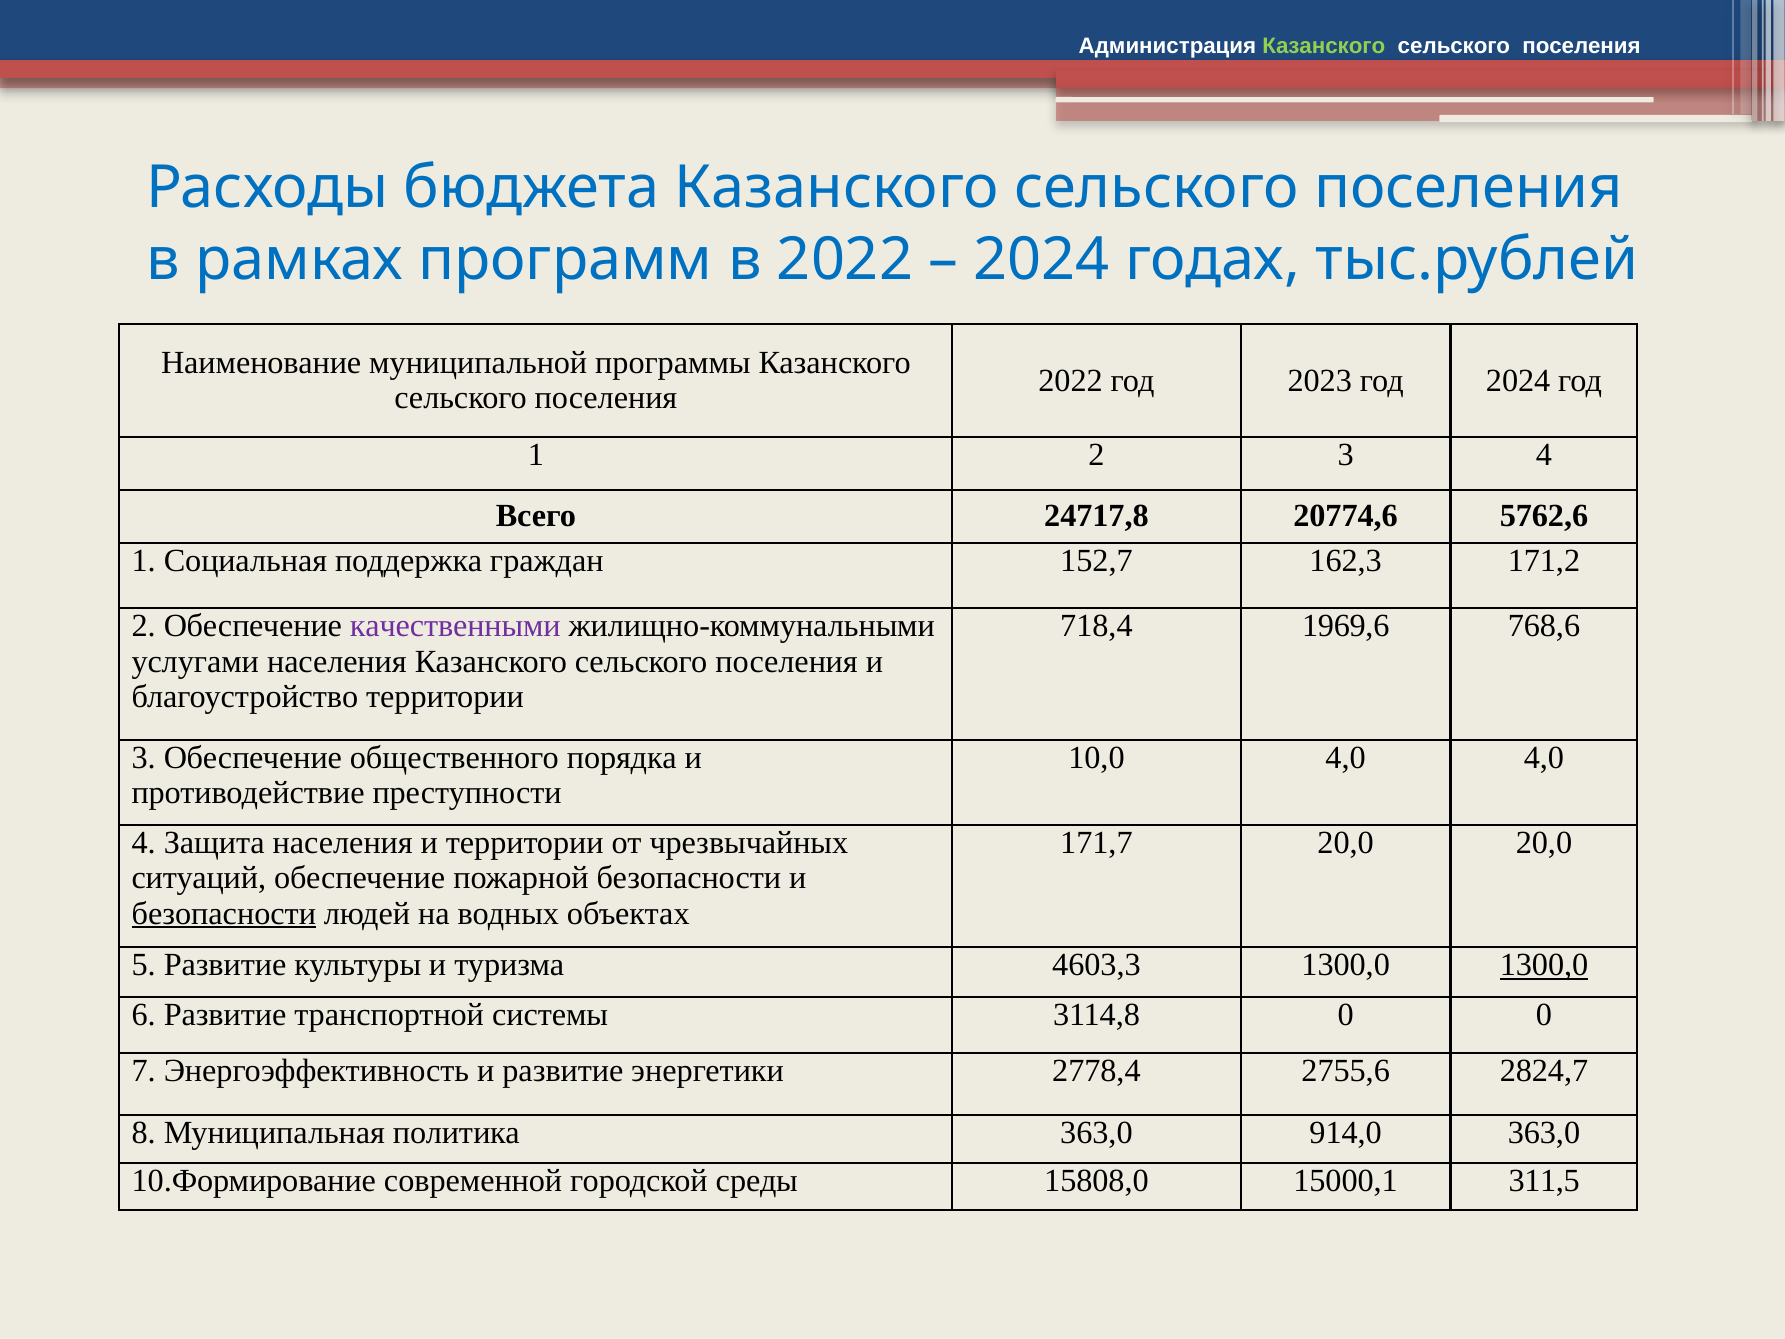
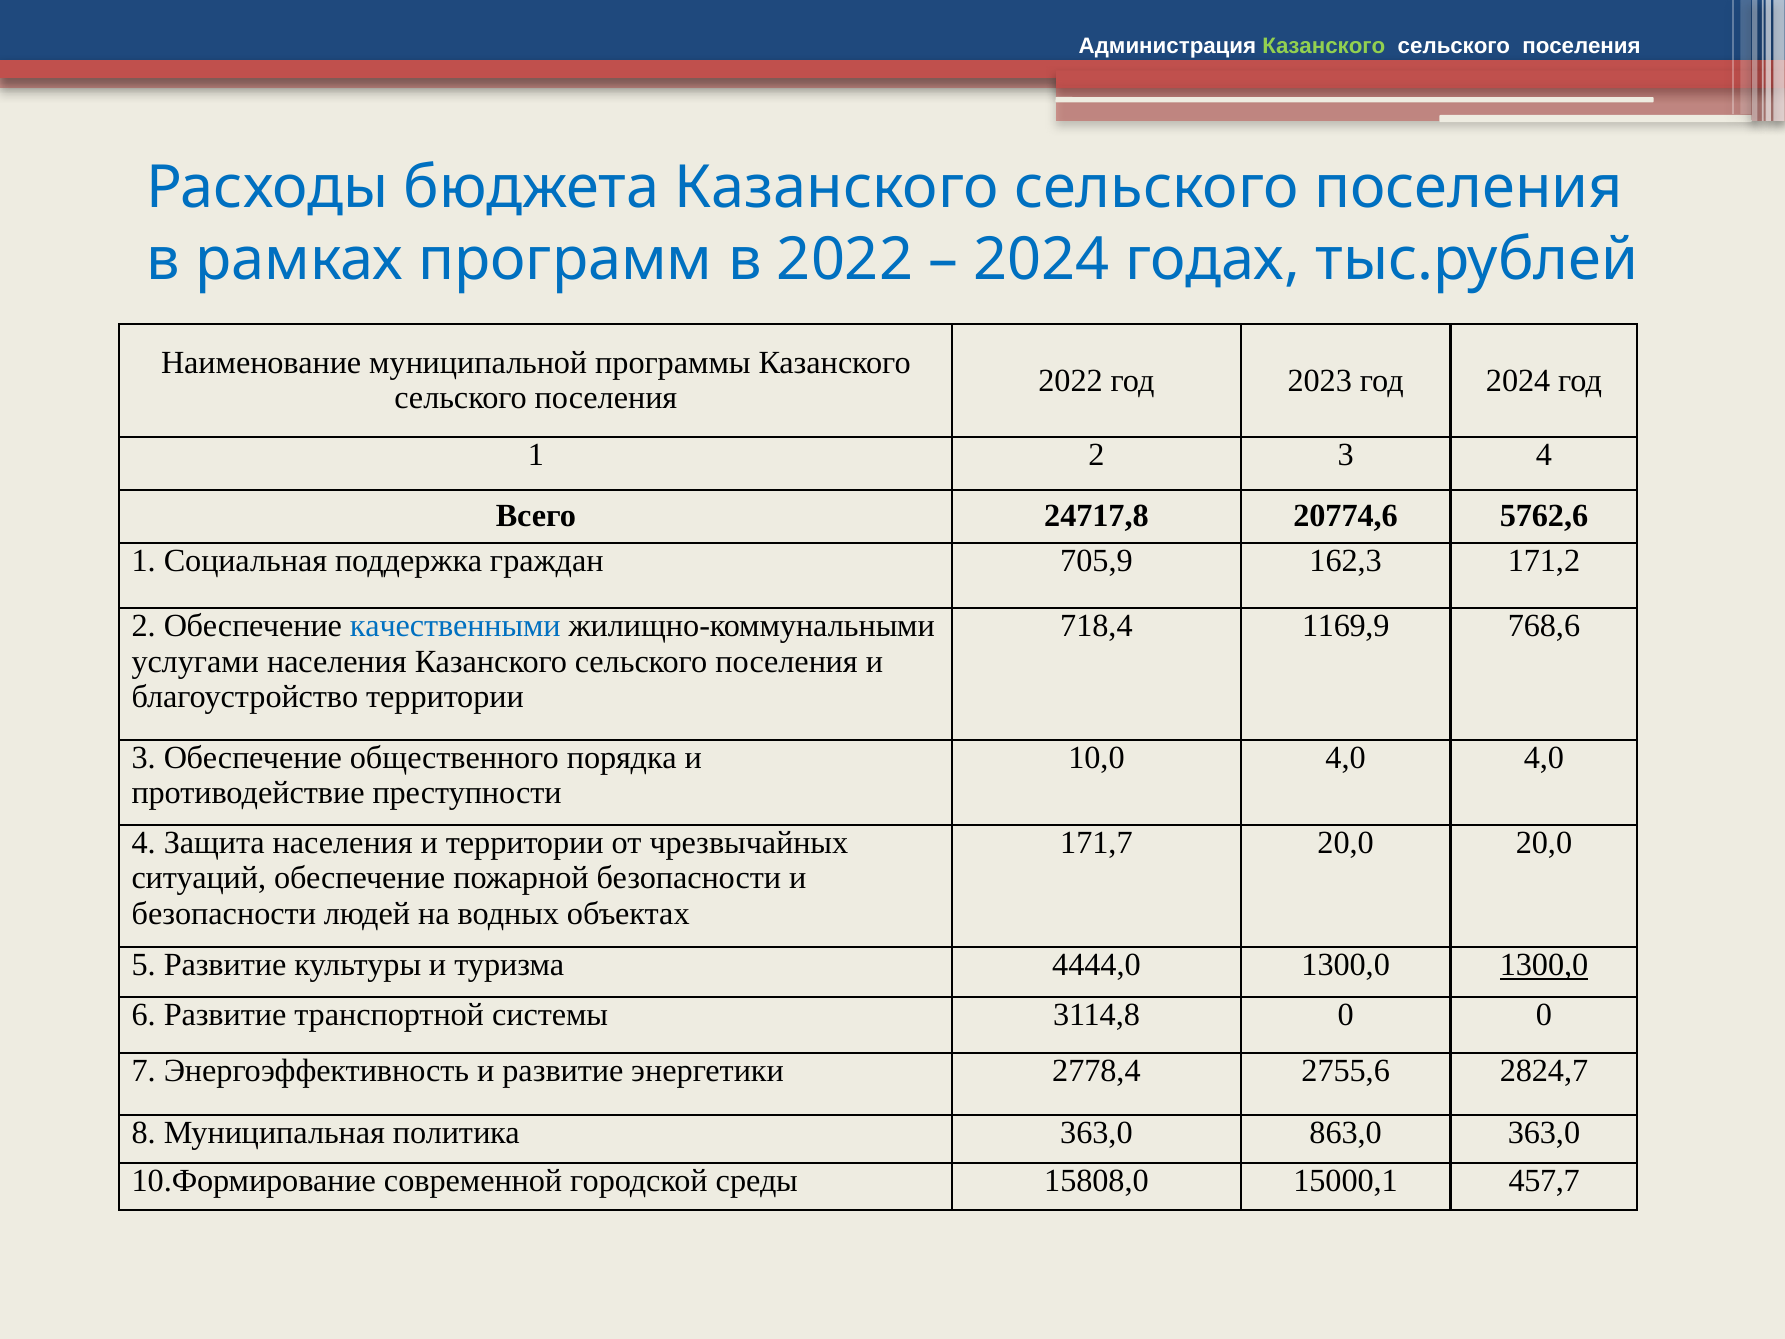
152,7: 152,7 -> 705,9
качественными colour: purple -> blue
1969,6: 1969,6 -> 1169,9
безопасности at (224, 913) underline: present -> none
4603,3: 4603,3 -> 4444,0
914,0: 914,0 -> 863,0
311,5: 311,5 -> 457,7
